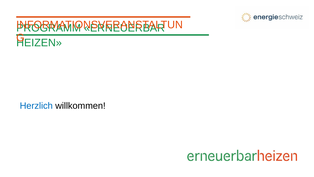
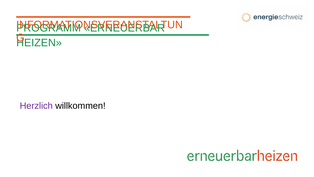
Herzlich colour: blue -> purple
